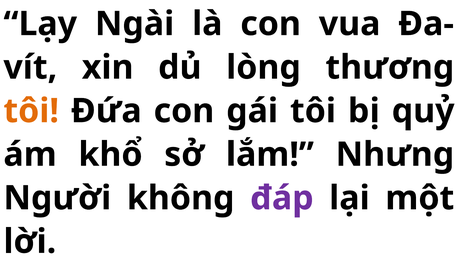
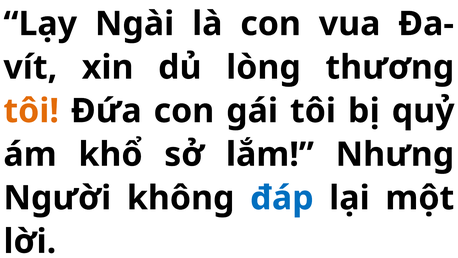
đáp colour: purple -> blue
